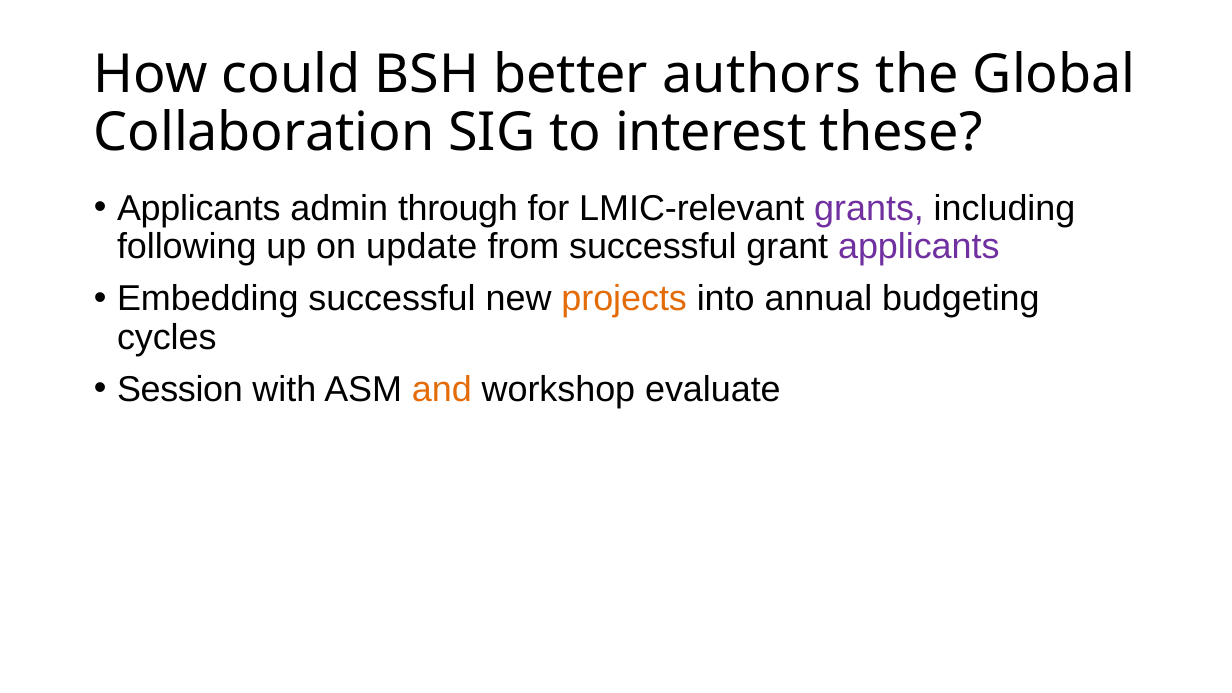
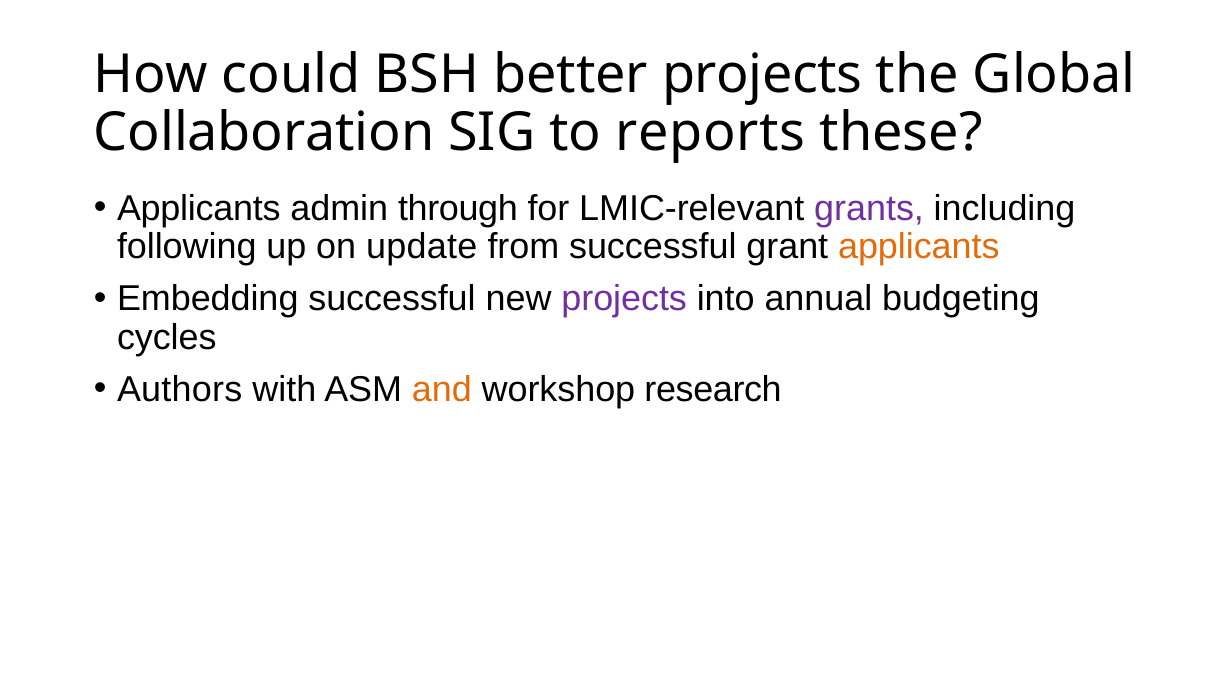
better authors: authors -> projects
interest: interest -> reports
applicants at (919, 247) colour: purple -> orange
projects at (624, 299) colour: orange -> purple
Session: Session -> Authors
evaluate: evaluate -> research
